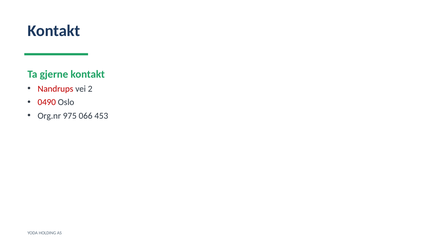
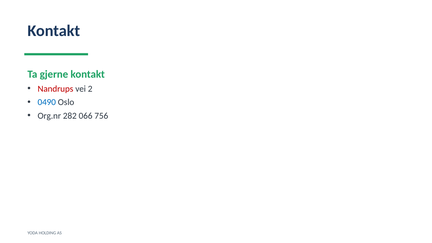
0490 colour: red -> blue
975: 975 -> 282
453: 453 -> 756
